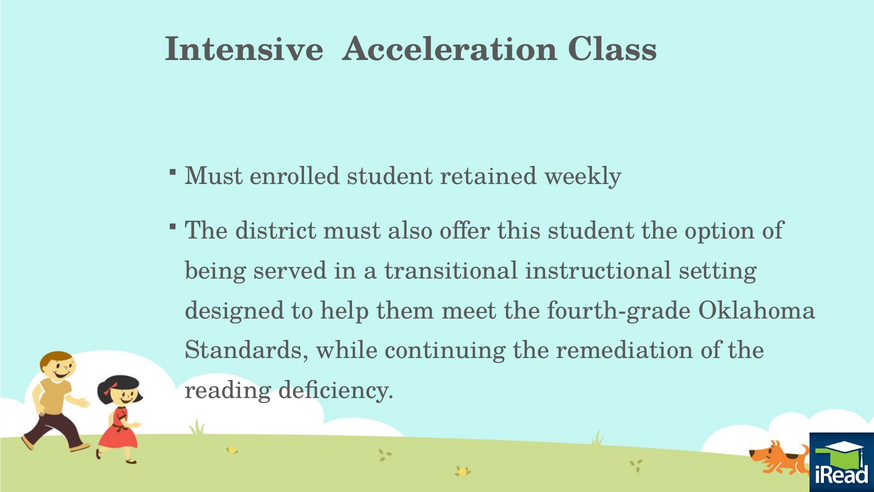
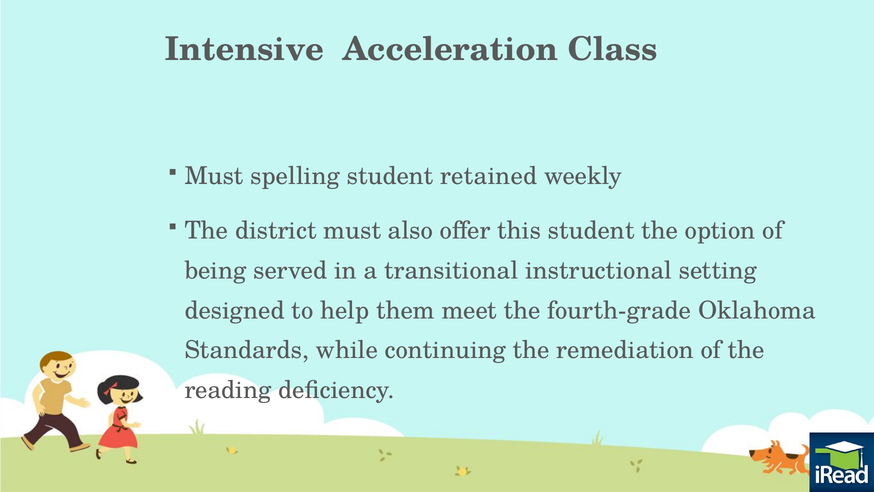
enrolled: enrolled -> spelling
